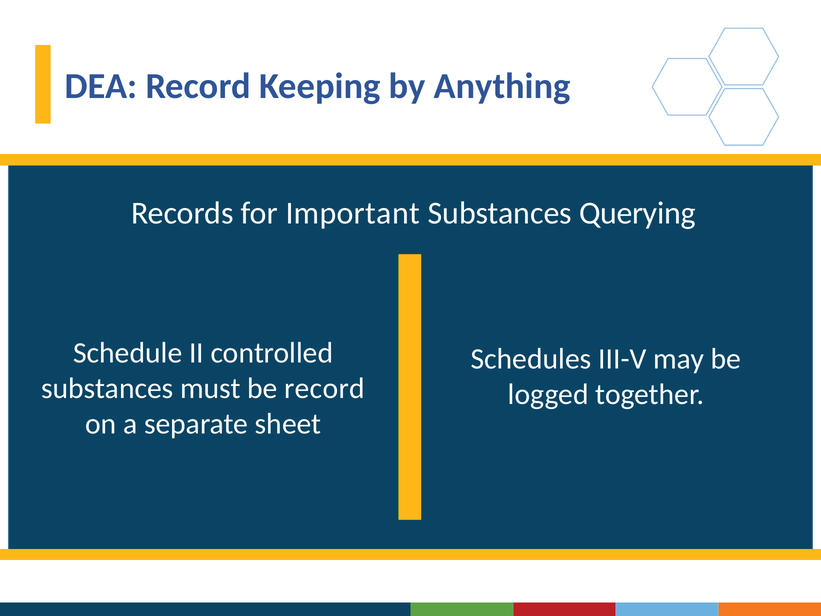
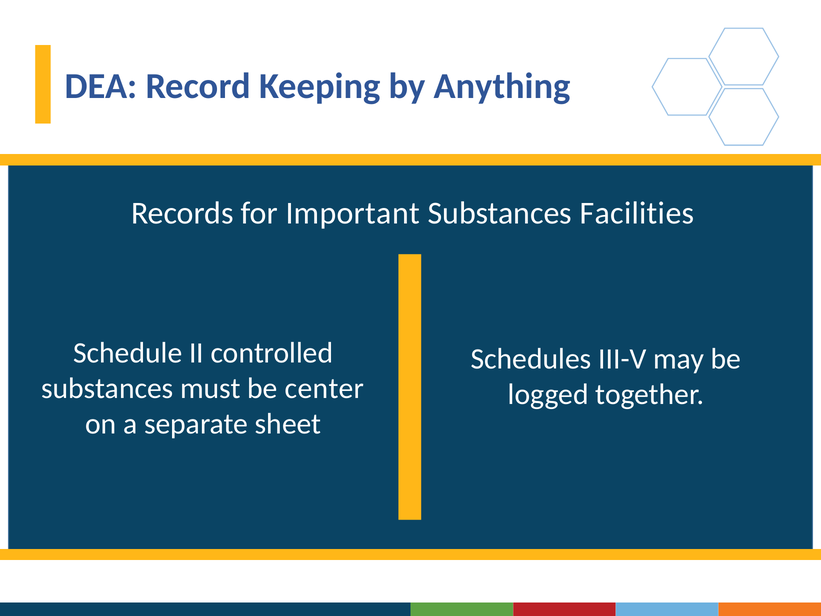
Querying: Querying -> Facilities
be record: record -> center
